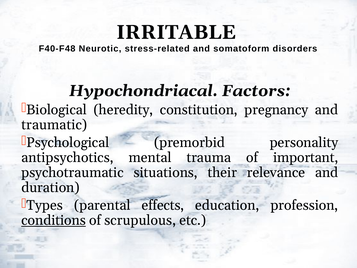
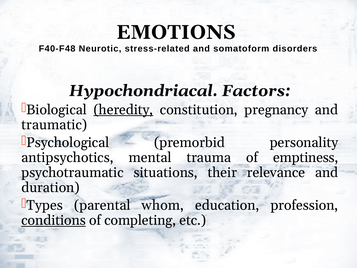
IRRITABLE: IRRITABLE -> EMOTIONS
heredity underline: none -> present
important: important -> emptiness
effects: effects -> whom
scrupulous: scrupulous -> completing
